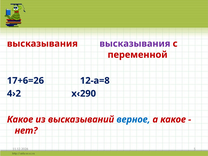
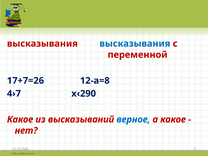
высказывания at (135, 44) colour: purple -> blue
17+6=26: 17+6=26 -> 17+7=26
4›2: 4›2 -> 4›7
